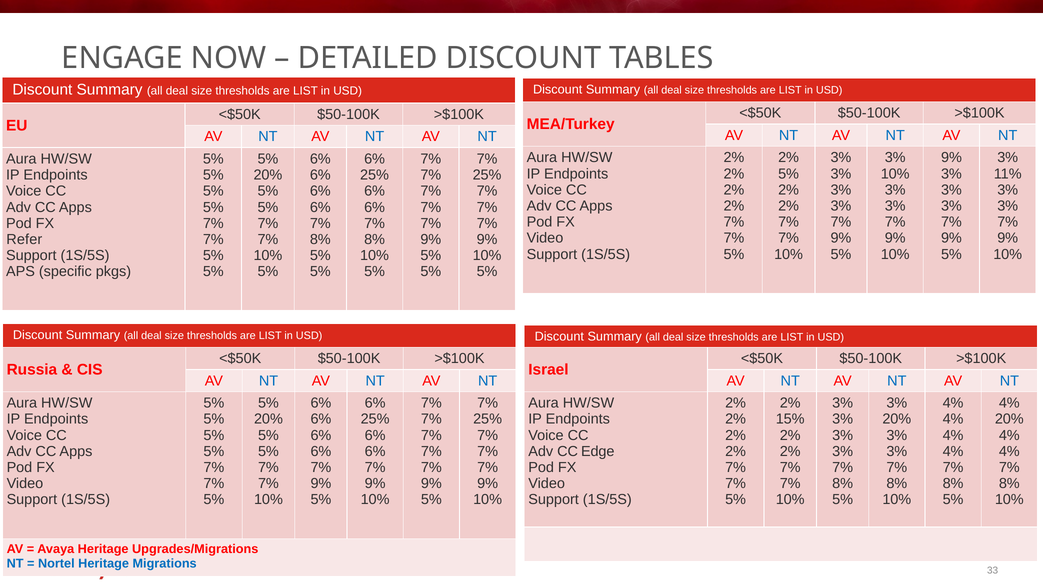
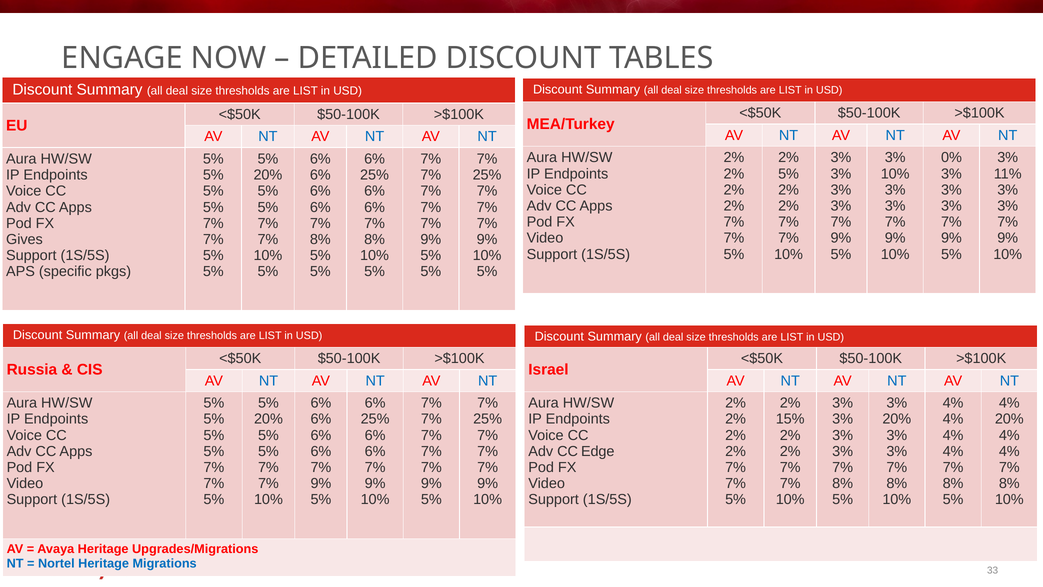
9% at (951, 158): 9% -> 0%
Refer: Refer -> Gives
